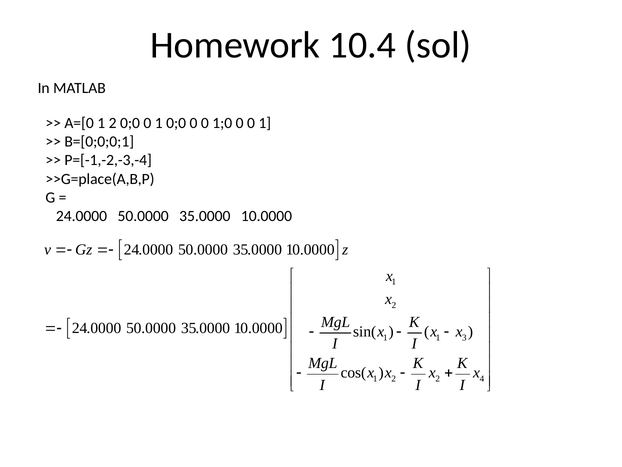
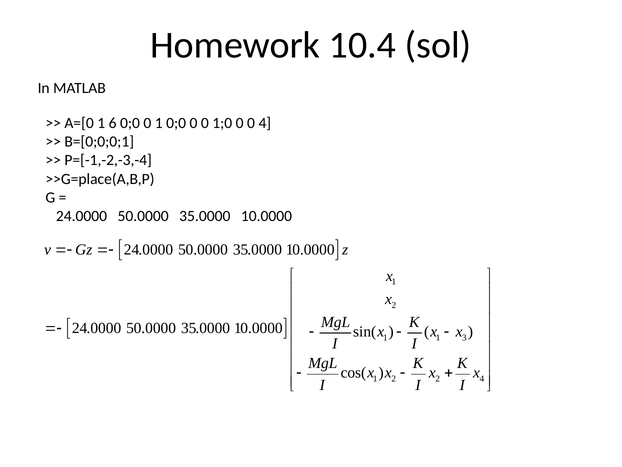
A=[0 1 2: 2 -> 6
0 0 1: 1 -> 4
